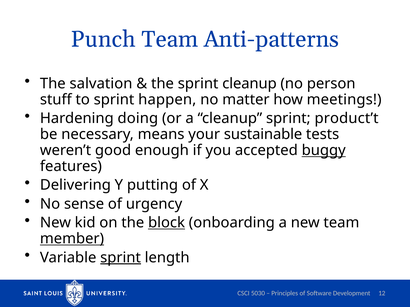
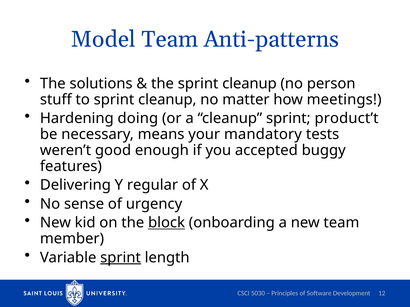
Punch: Punch -> Model
salvation: salvation -> solutions
to sprint happen: happen -> cleanup
sustainable: sustainable -> mandatory
buggy underline: present -> none
putting: putting -> regular
member underline: present -> none
